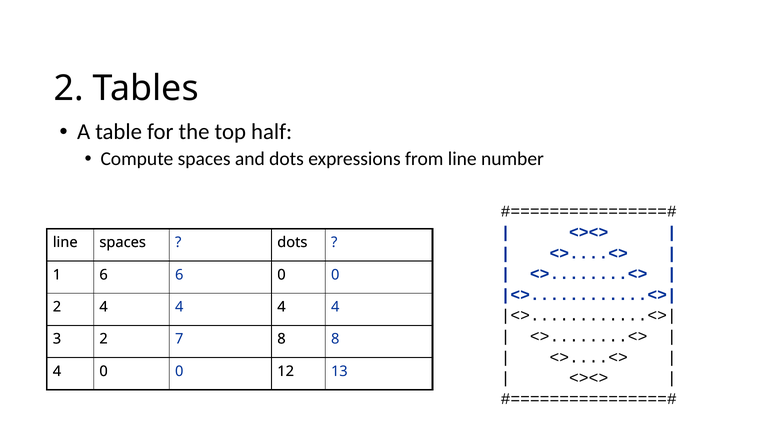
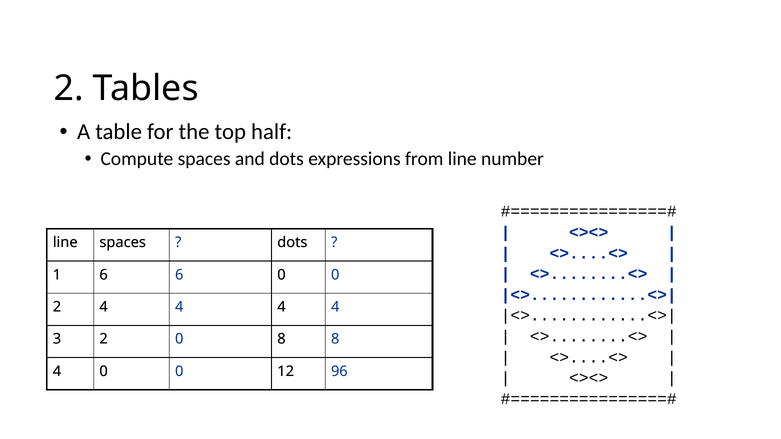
7 at (179, 339): 7 -> 0
13: 13 -> 96
